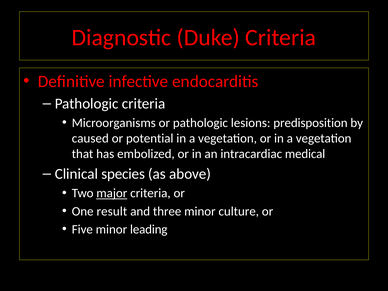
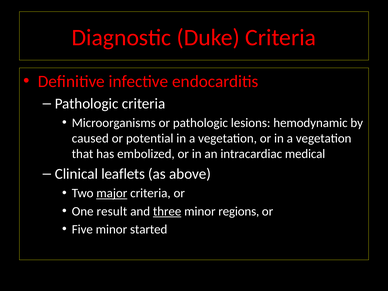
predisposition: predisposition -> hemodynamic
species: species -> leaflets
three underline: none -> present
culture: culture -> regions
leading: leading -> started
